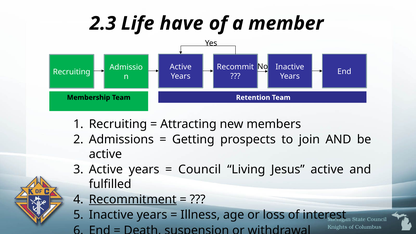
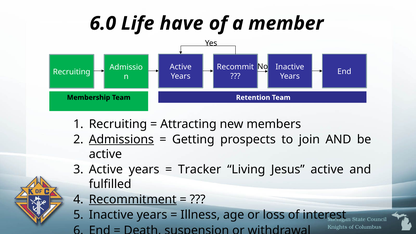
2.3: 2.3 -> 6.0
Admissions underline: none -> present
Council at (200, 170): Council -> Tracker
